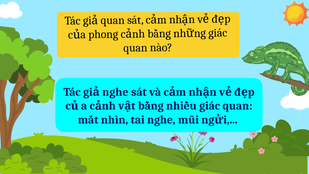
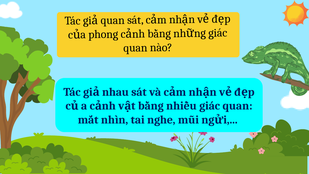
nghe at (115, 92): nghe -> nhau
